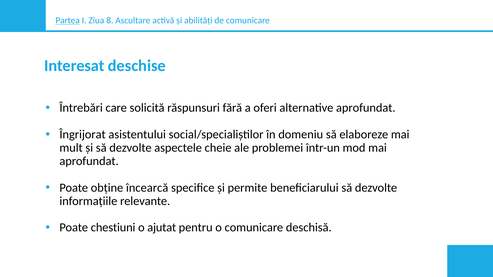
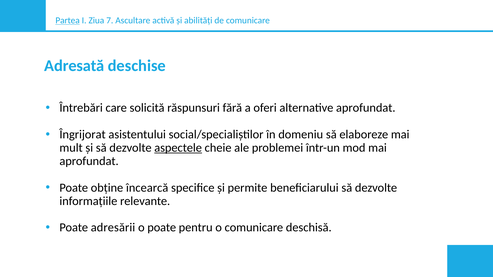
8: 8 -> 7
Interesat: Interesat -> Adresată
aspectele underline: none -> present
chestiuni: chestiuni -> adresării
o ajutat: ajutat -> poate
